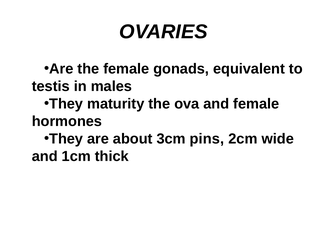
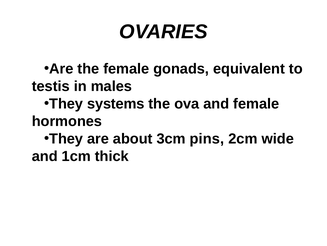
maturity: maturity -> systems
